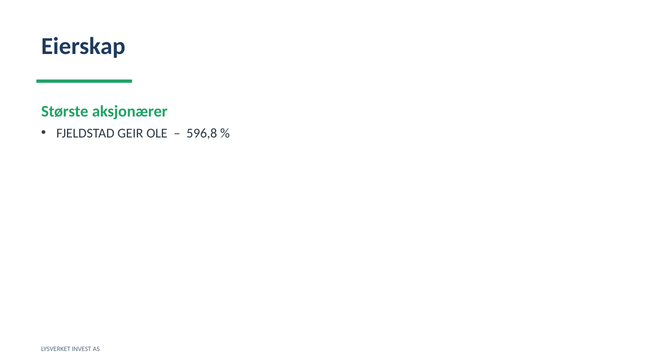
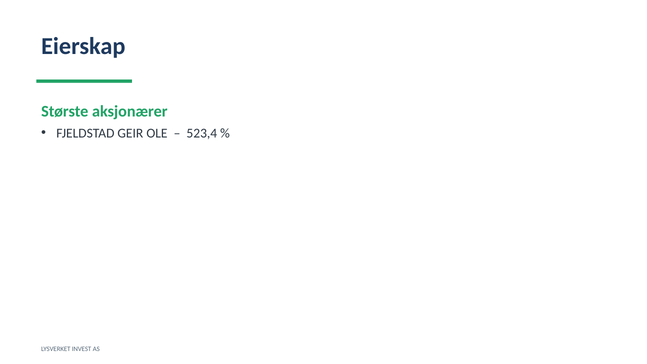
596,8: 596,8 -> 523,4
